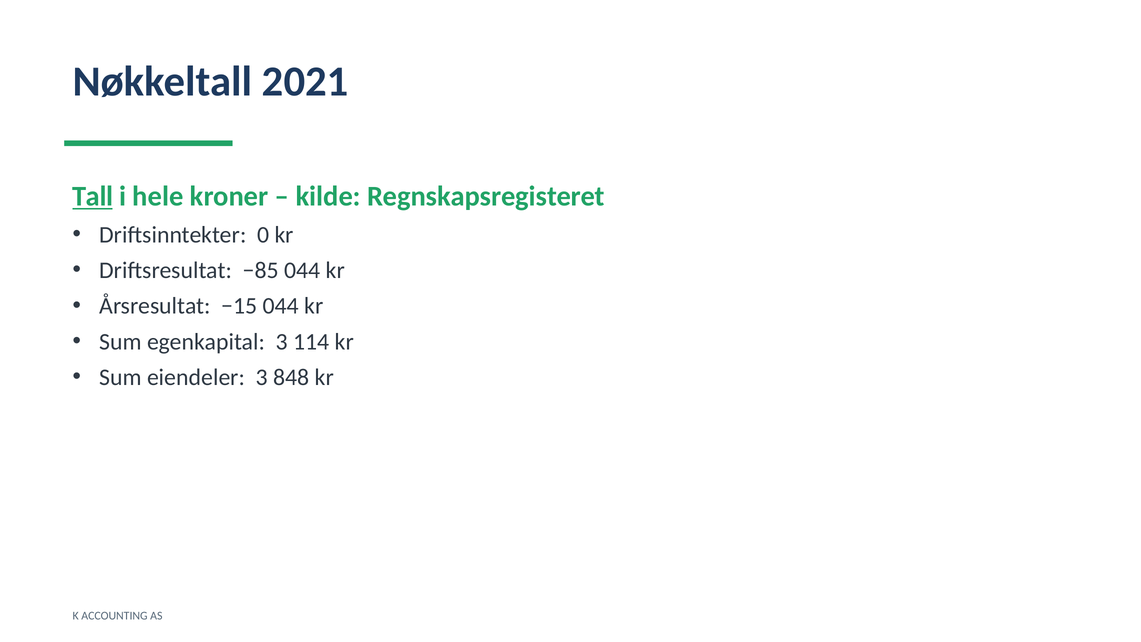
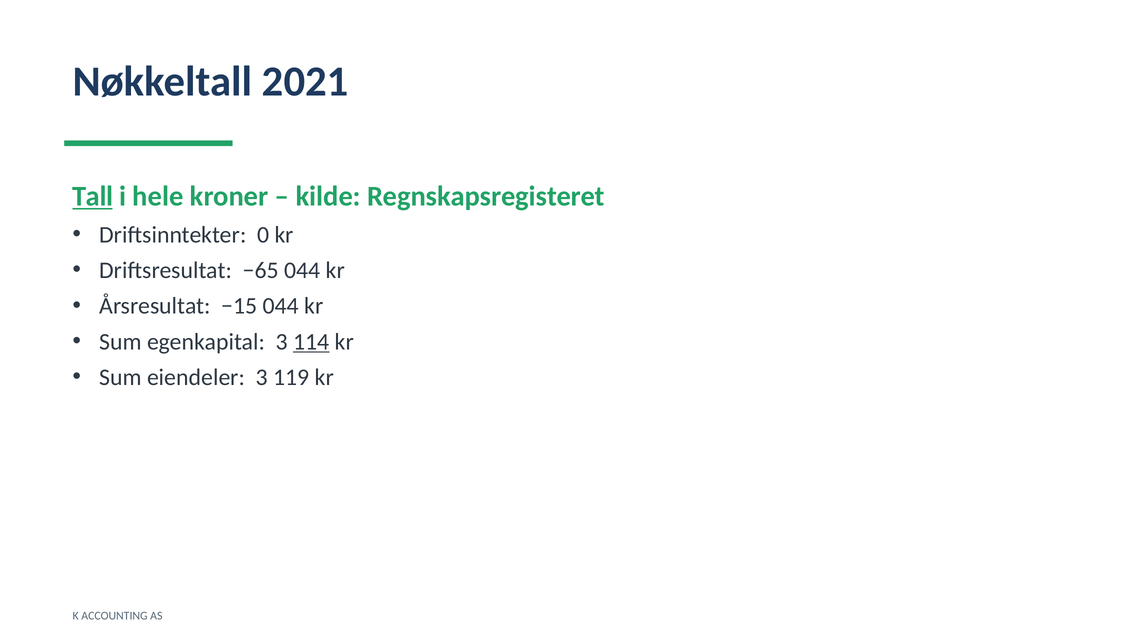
−85: −85 -> −65
114 underline: none -> present
848: 848 -> 119
